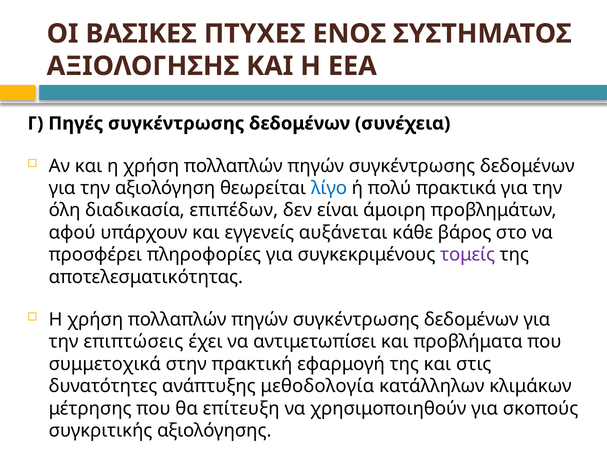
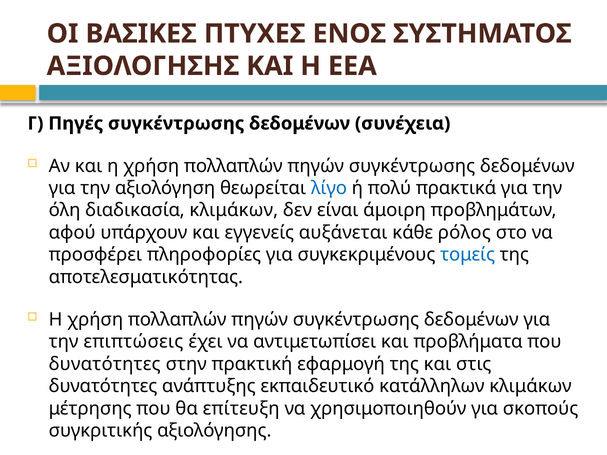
διαδικασία επιπέδων: επιπέδων -> κλιμάκων
βάρος: βάρος -> ρόλος
τομείς colour: purple -> blue
συμμετοχικά at (105, 364): συμμετοχικά -> δυνατότητες
μεθοδολογία: μεθοδολογία -> εκπαιδευτικό
